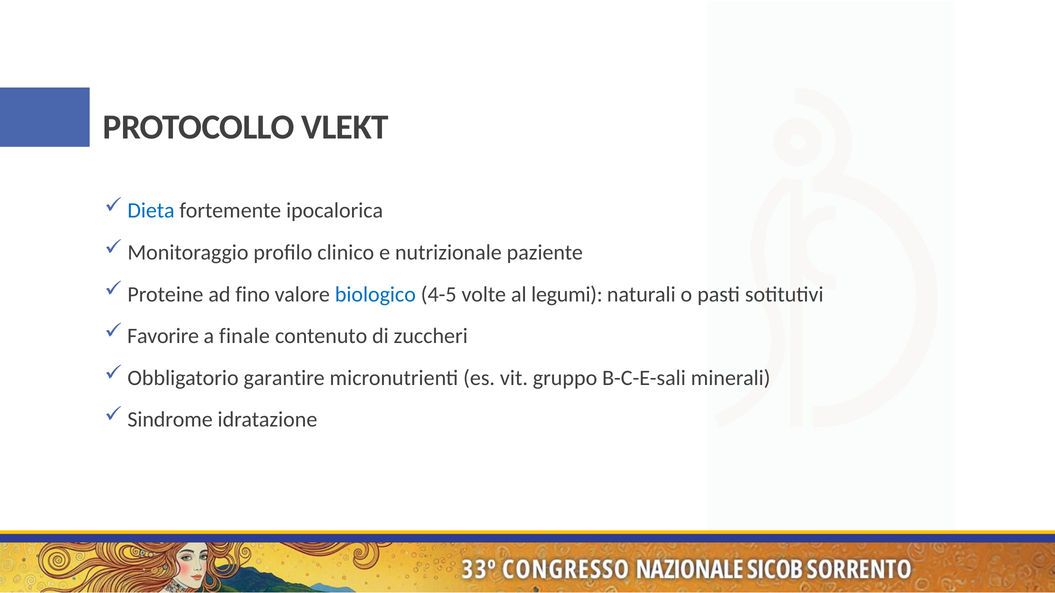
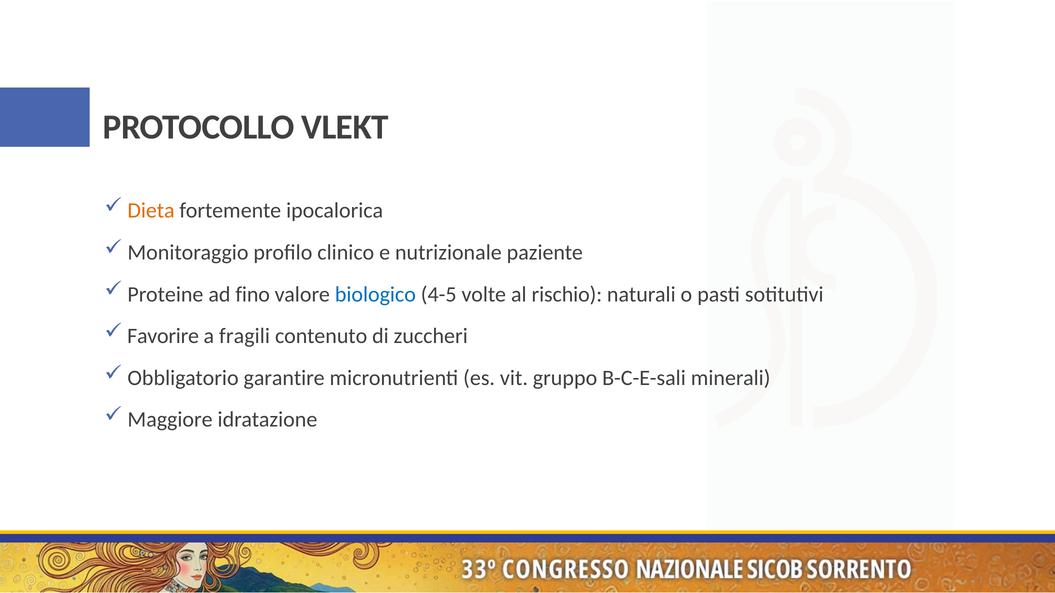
Dieta colour: blue -> orange
legumi: legumi -> rischio
finale: finale -> fragili
Sindrome: Sindrome -> Maggiore
